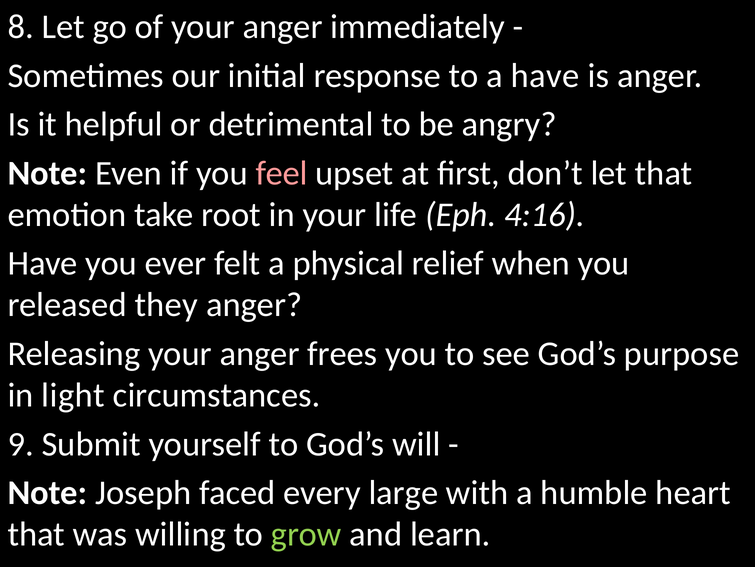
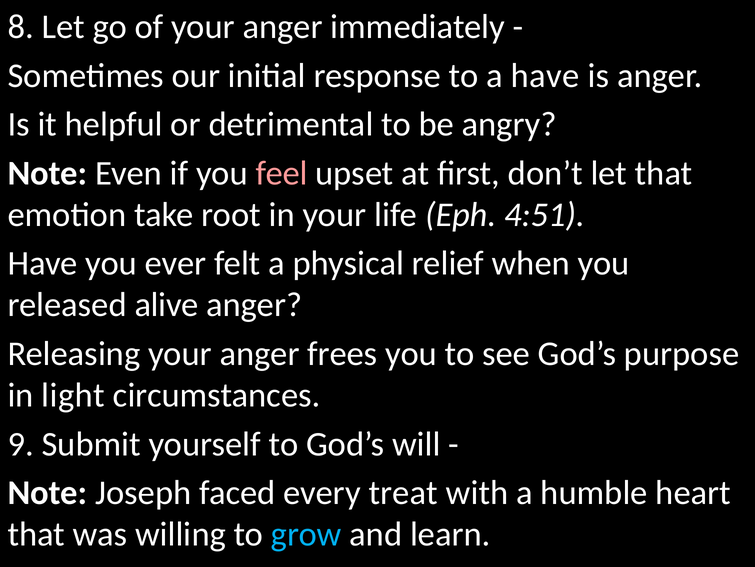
4:16: 4:16 -> 4:51
they: they -> alive
large: large -> treat
grow colour: light green -> light blue
